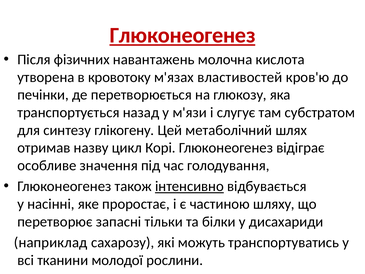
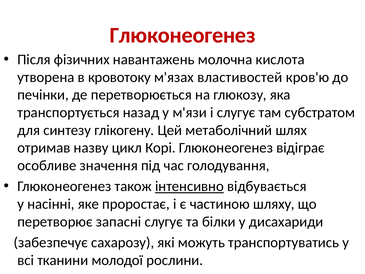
Глюконеогенез at (183, 35) underline: present -> none
запасні тільки: тільки -> слугує
наприклад: наприклад -> забезпечує
